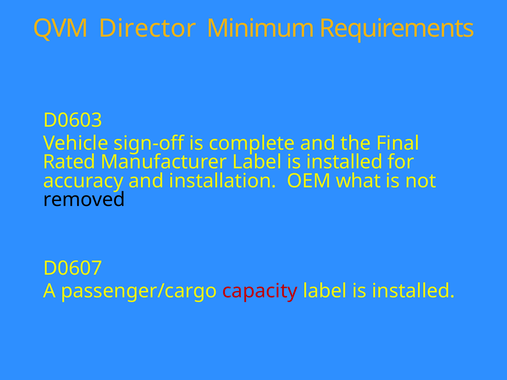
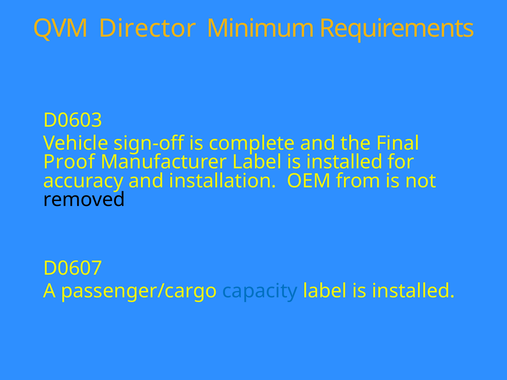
Rated: Rated -> Proof
what: what -> from
capacity colour: red -> blue
